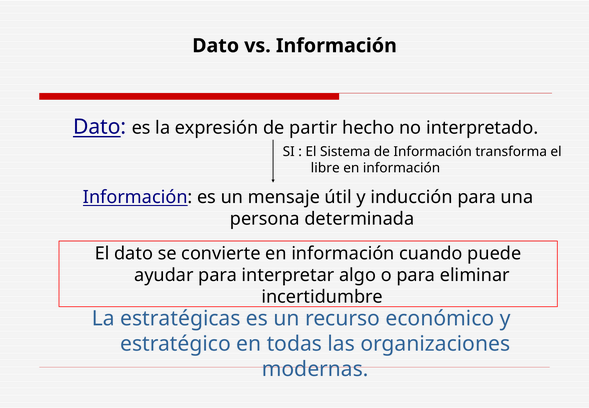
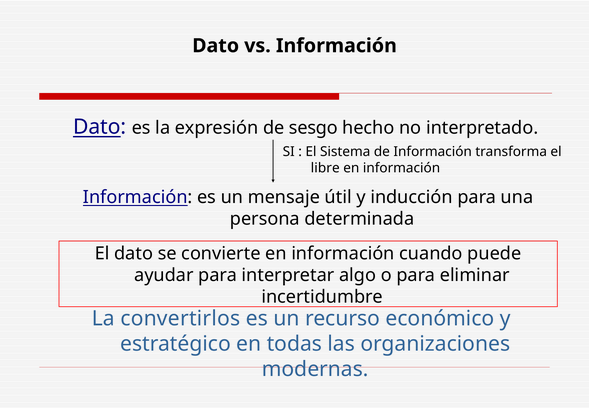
partir: partir -> sesgo
estratégicas: estratégicas -> convertirlos
